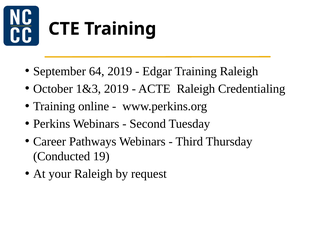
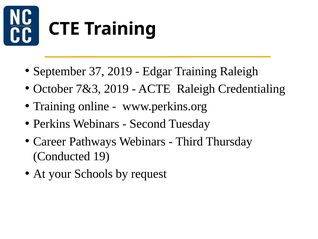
64: 64 -> 37
1&3: 1&3 -> 7&3
your Raleigh: Raleigh -> Schools
